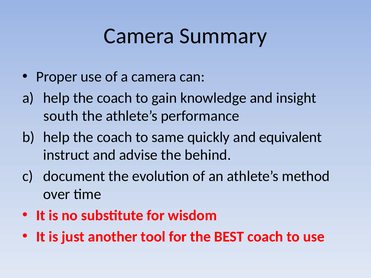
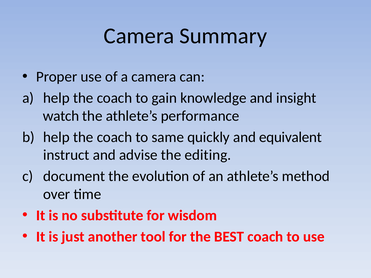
south: south -> watch
behind: behind -> editing
